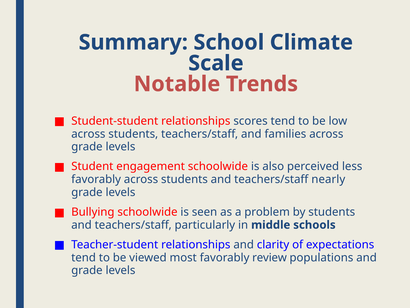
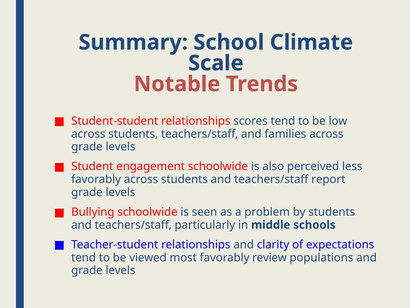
nearly: nearly -> report
